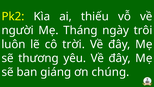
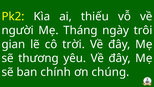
luôn: luôn -> gian
giáng: giáng -> chính
